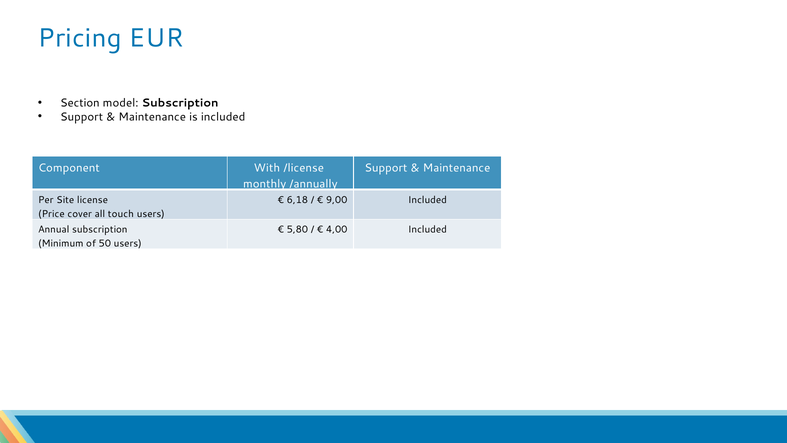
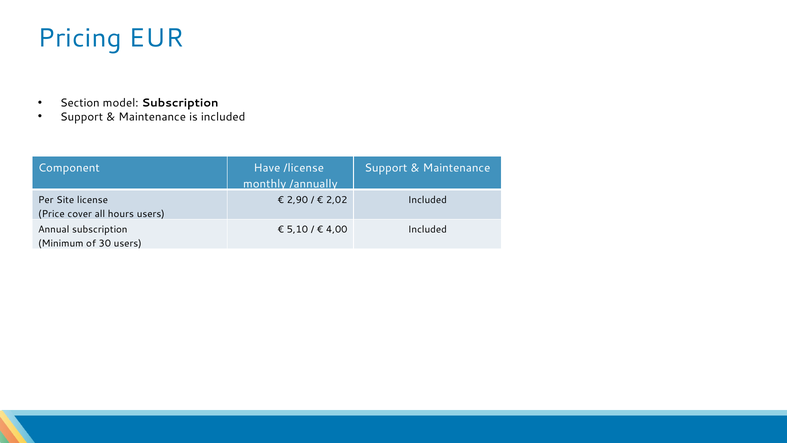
With: With -> Have
6,18: 6,18 -> 2,90
9,00: 9,00 -> 2,02
touch: touch -> hours
5,80: 5,80 -> 5,10
50: 50 -> 30
